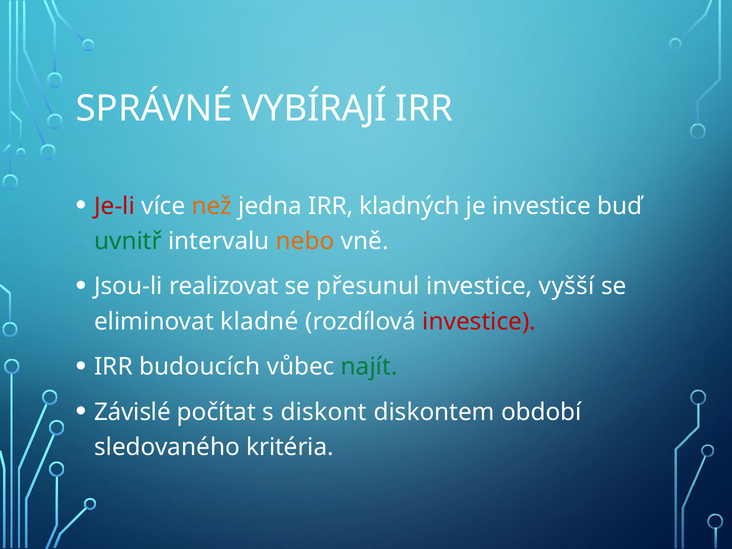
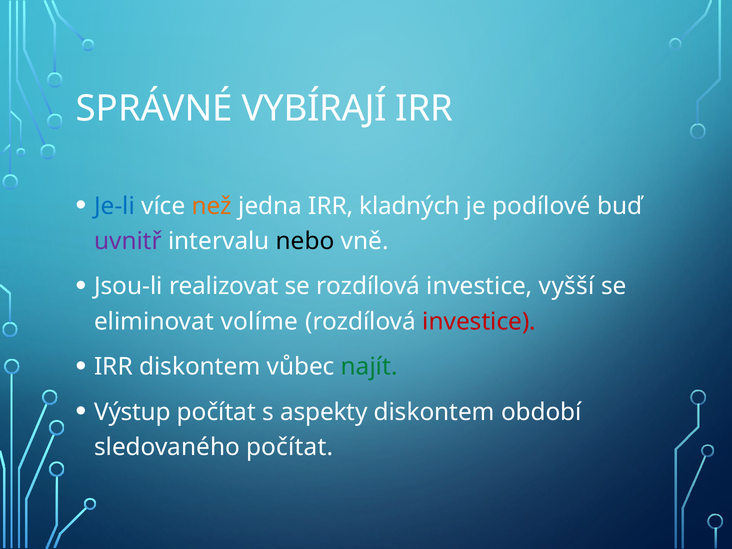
Je-li colour: red -> blue
je investice: investice -> podílové
uvnitř colour: green -> purple
nebo colour: orange -> black
se přesunul: přesunul -> rozdílová
kladné: kladné -> volíme
IRR budoucích: budoucích -> diskontem
Závislé: Závislé -> Výstup
diskont: diskont -> aspekty
sledovaného kritéria: kritéria -> počítat
